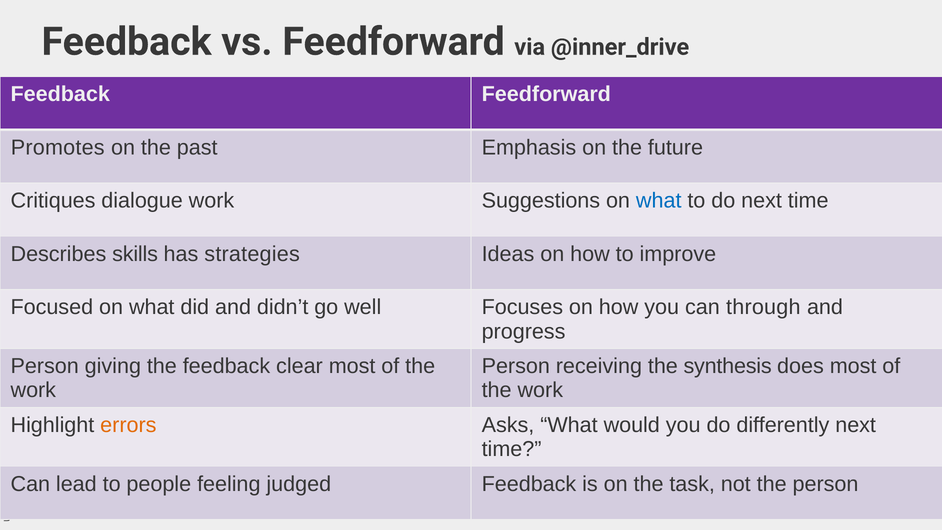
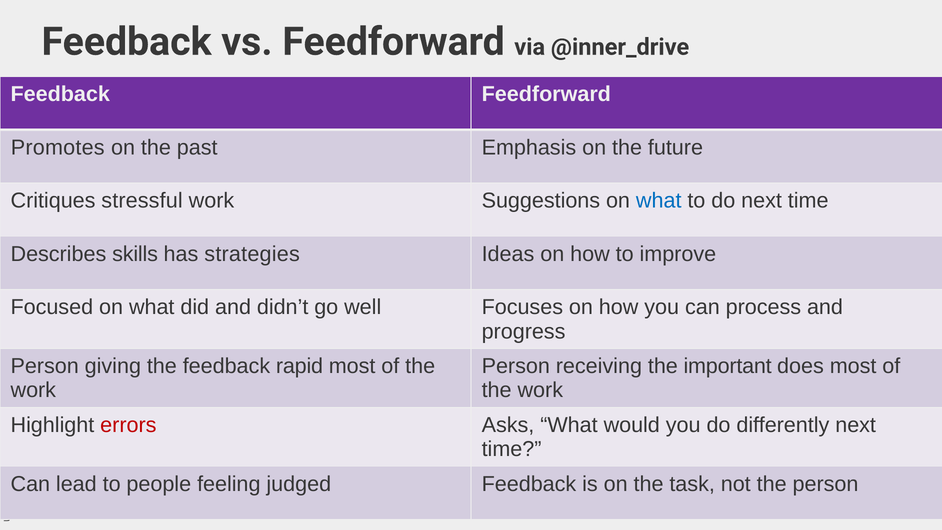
dialogue: dialogue -> stressful
through: through -> process
clear: clear -> rapid
synthesis: synthesis -> important
errors colour: orange -> red
